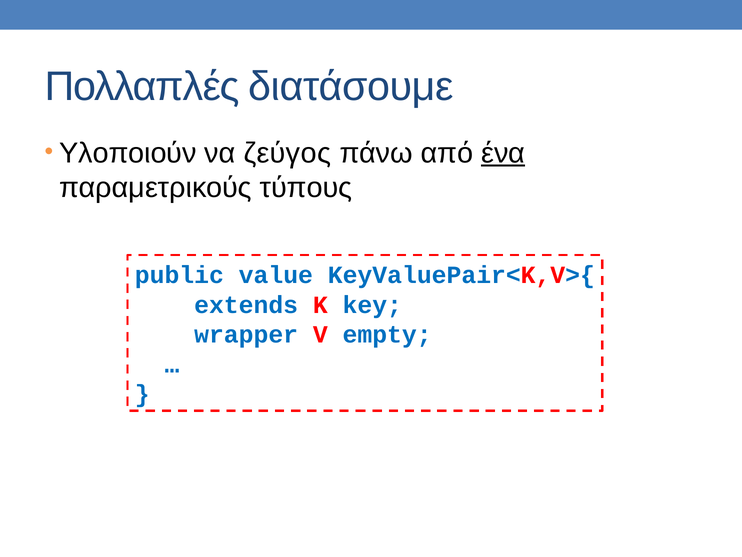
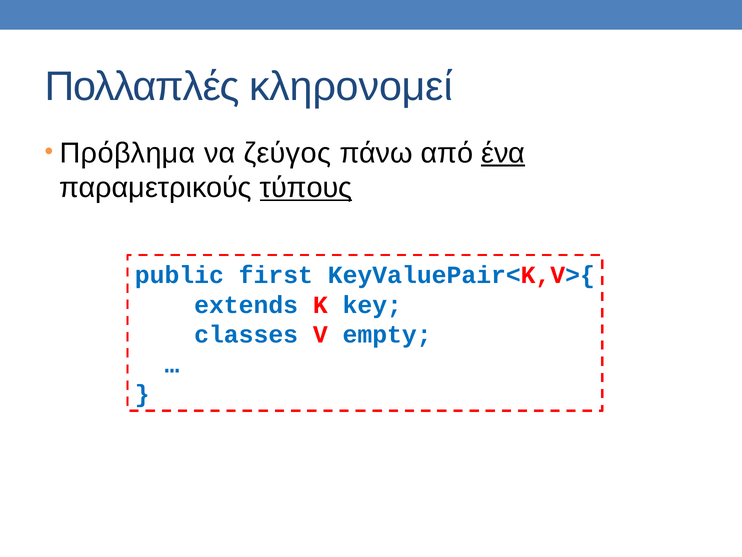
διατάσουμε: διατάσουμε -> κληρονομεί
Υλοποιούν: Υλοποιούν -> Πρόβλημα
τύπους underline: none -> present
value: value -> first
wrapper: wrapper -> classes
